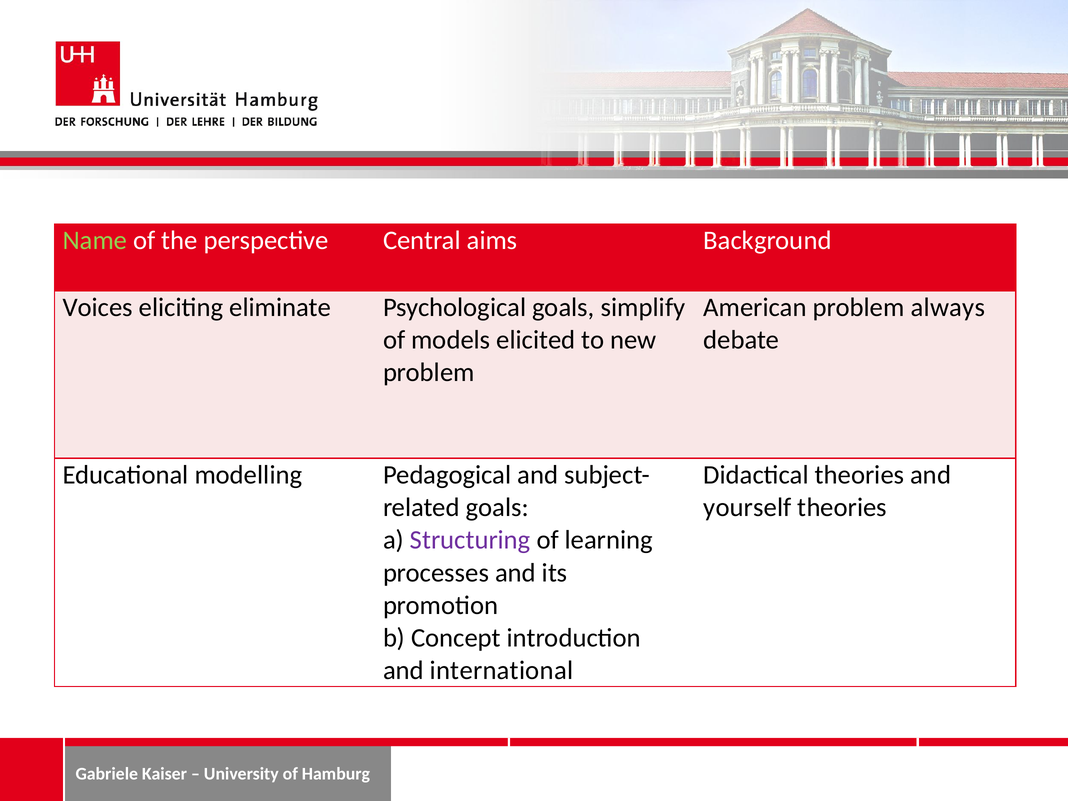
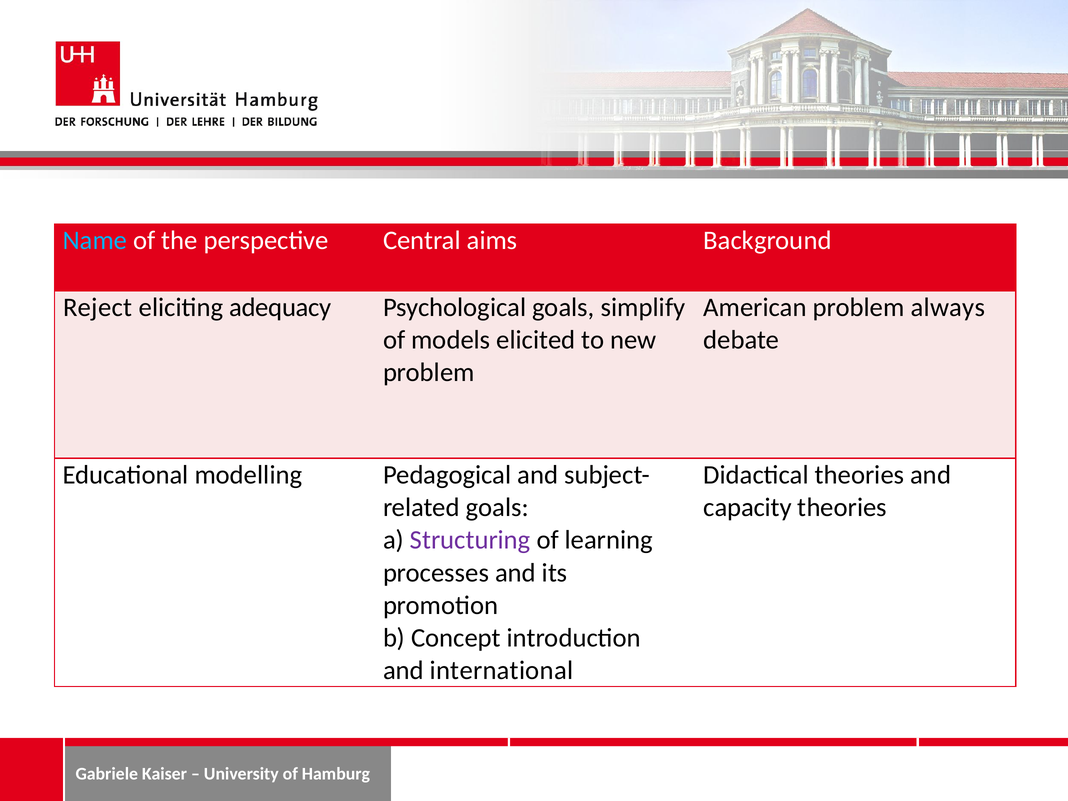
Name colour: light green -> light blue
Voices: Voices -> Reject
eliminate: eliminate -> adequacy
yourself: yourself -> capacity
